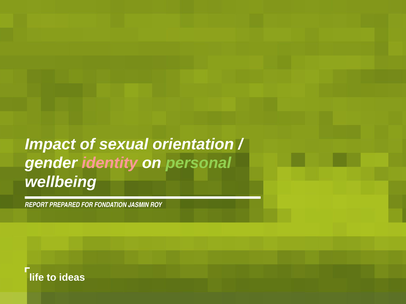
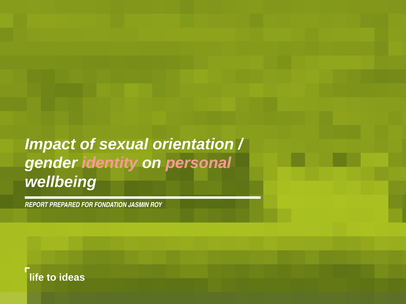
personal colour: light green -> pink
